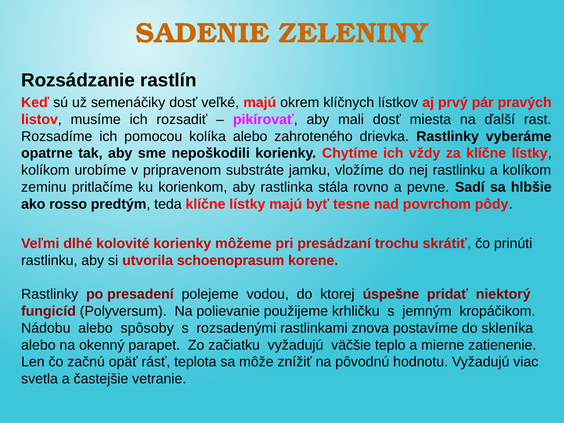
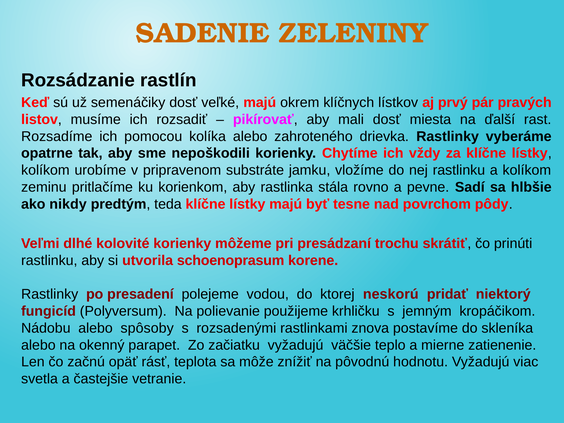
rosso: rosso -> nikdy
úspešne: úspešne -> neskorú
